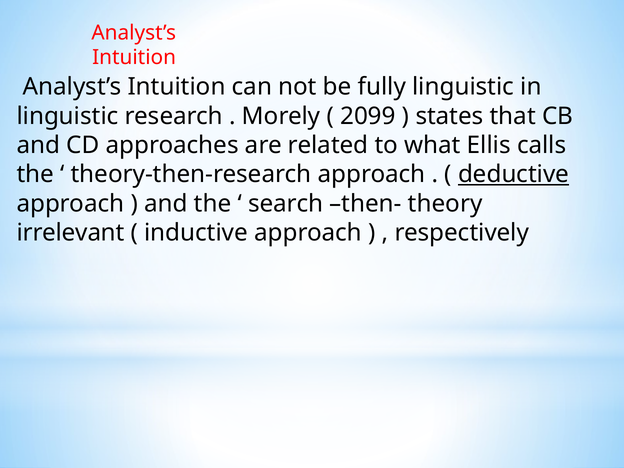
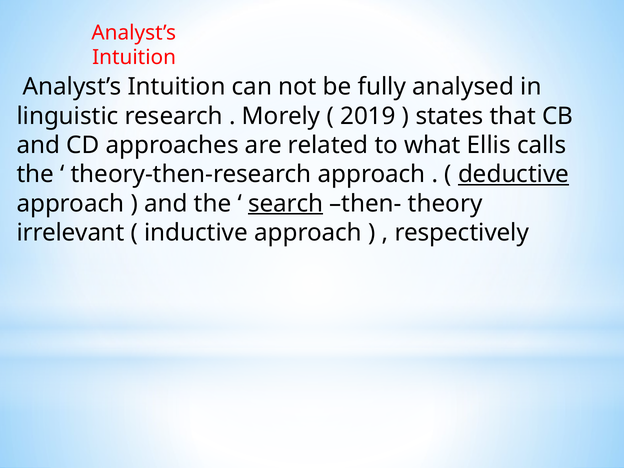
fully linguistic: linguistic -> analysed
2099: 2099 -> 2019
search underline: none -> present
